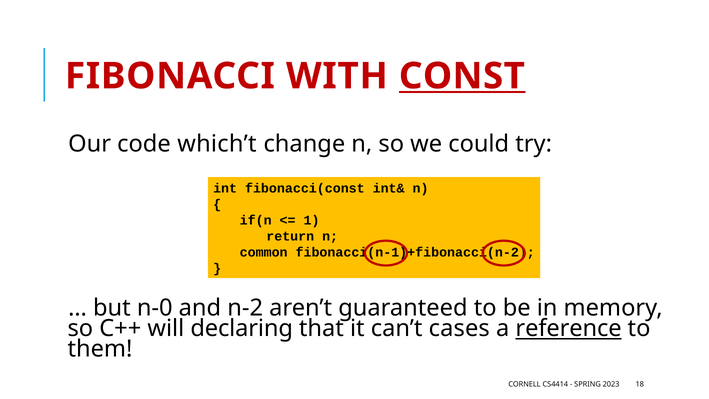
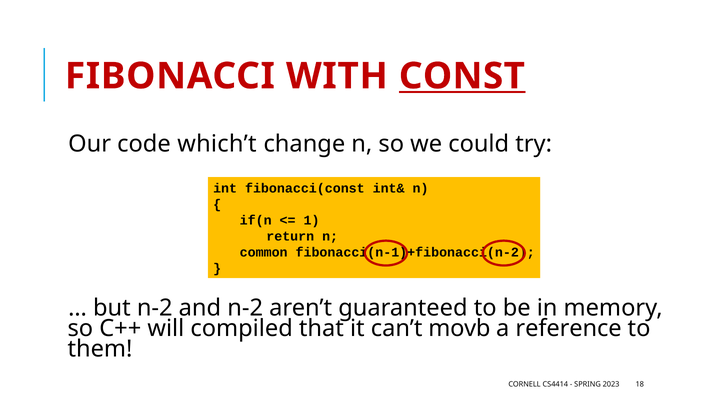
but n-0: n-0 -> n-2
declaring: declaring -> compiled
cases: cases -> movb
reference underline: present -> none
